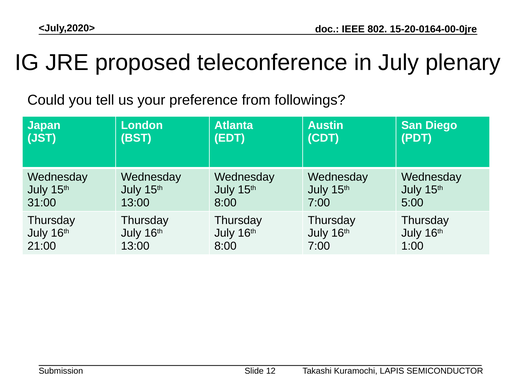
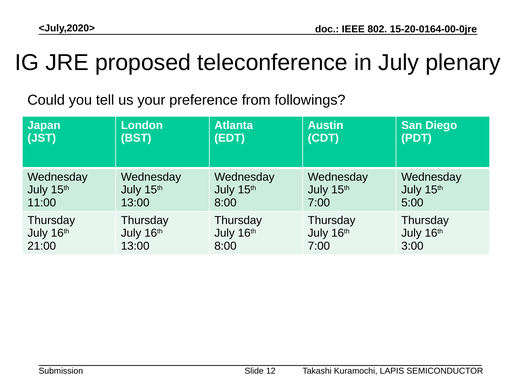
31:00: 31:00 -> 11:00
1:00: 1:00 -> 3:00
